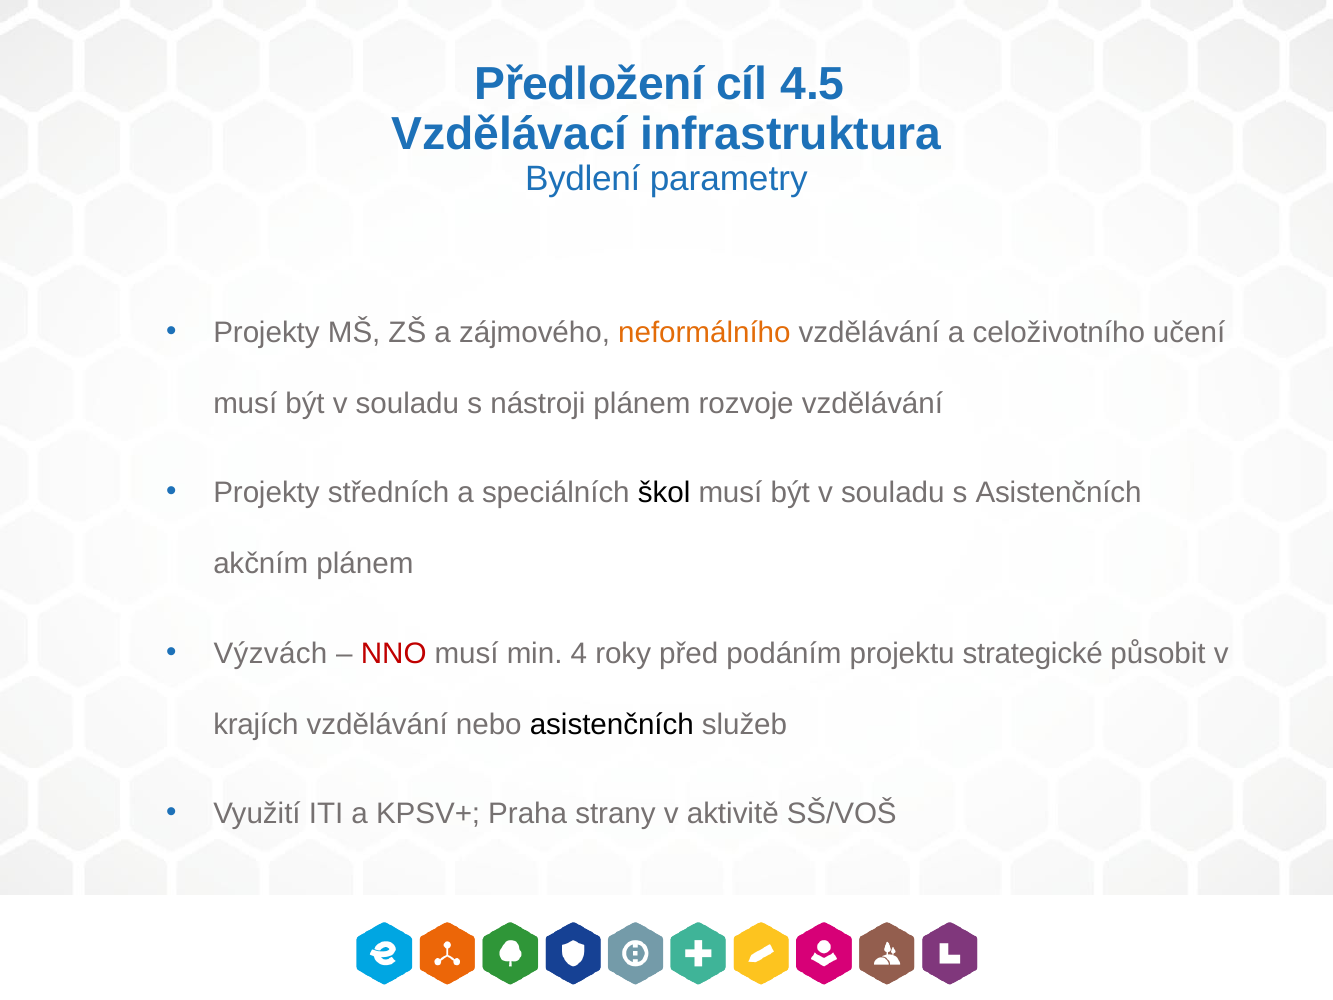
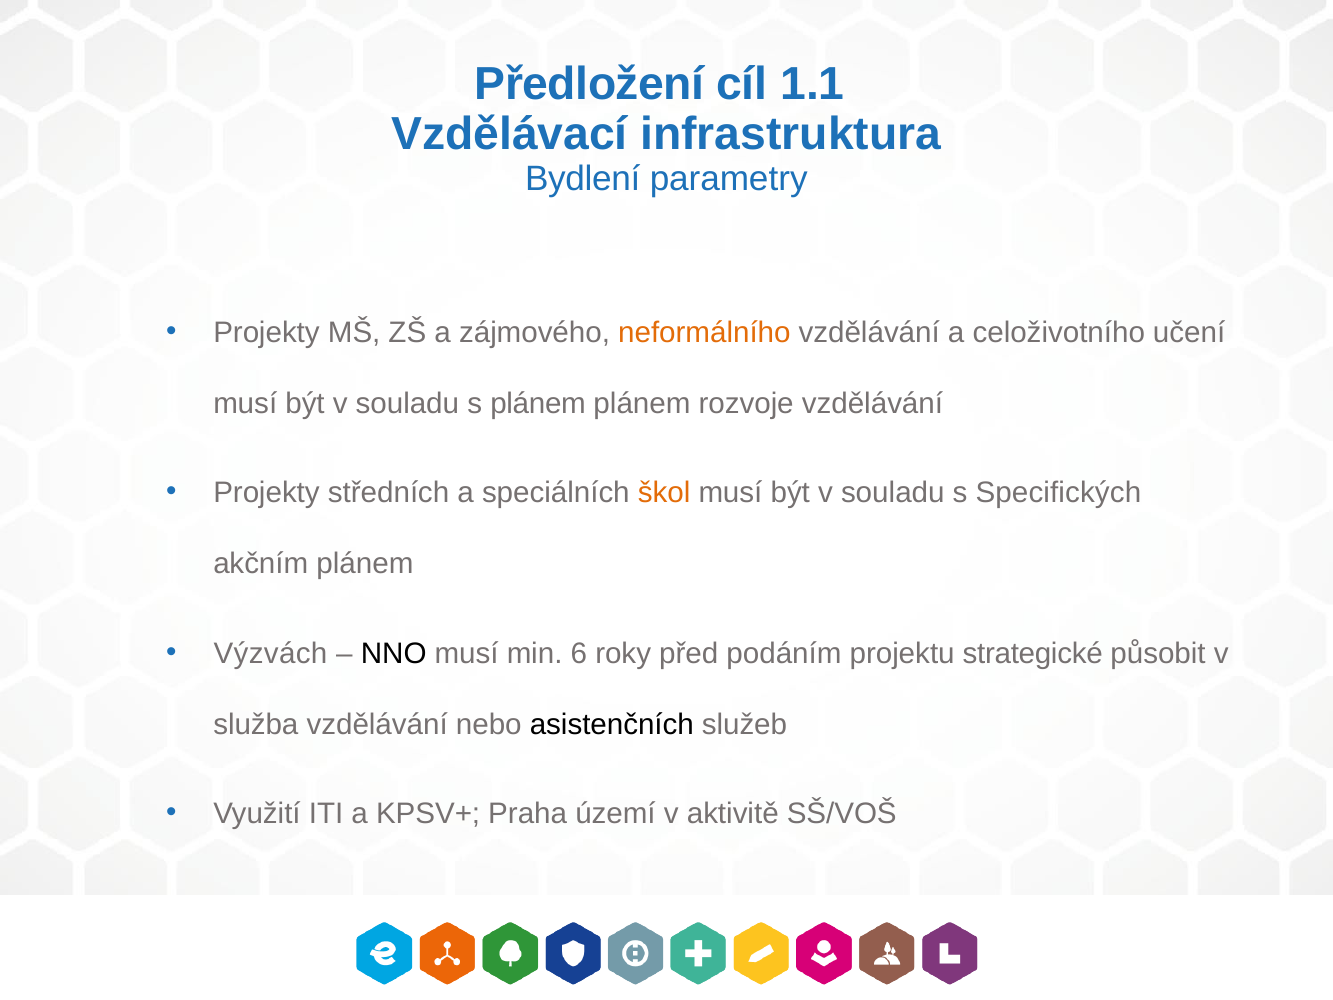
4.5: 4.5 -> 1.1
s nástroji: nástroji -> plánem
škol colour: black -> orange
s Asistenčních: Asistenčních -> Specifických
NNO colour: red -> black
4: 4 -> 6
krajích: krajích -> služba
strany: strany -> území
